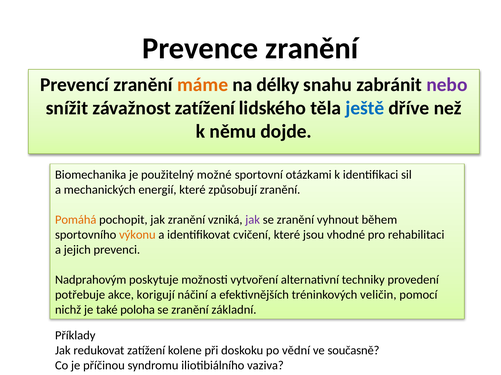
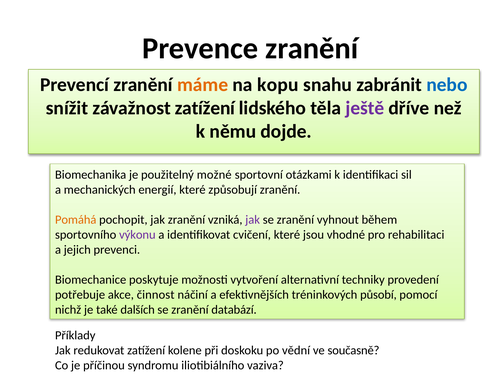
délky: délky -> kopu
nebo colour: purple -> blue
ještě colour: blue -> purple
výkonu colour: orange -> purple
Nadprahovým: Nadprahovým -> Biomechanice
korigují: korigují -> činnost
veličin: veličin -> působí
poloha: poloha -> dalších
základní: základní -> databází
